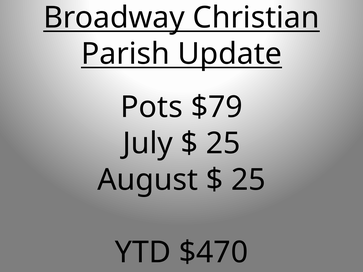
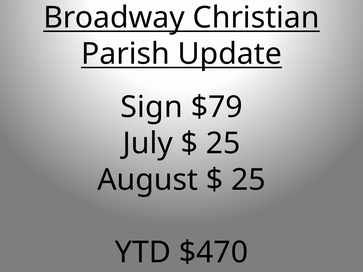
Pots: Pots -> Sign
